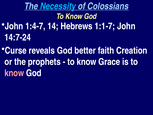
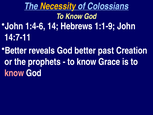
Necessity colour: light blue -> yellow
1:4-7: 1:4-7 -> 1:4-6
1:1-7: 1:1-7 -> 1:1-9
14:7-24: 14:7-24 -> 14:7-11
Curse at (16, 50): Curse -> Better
faith: faith -> past
